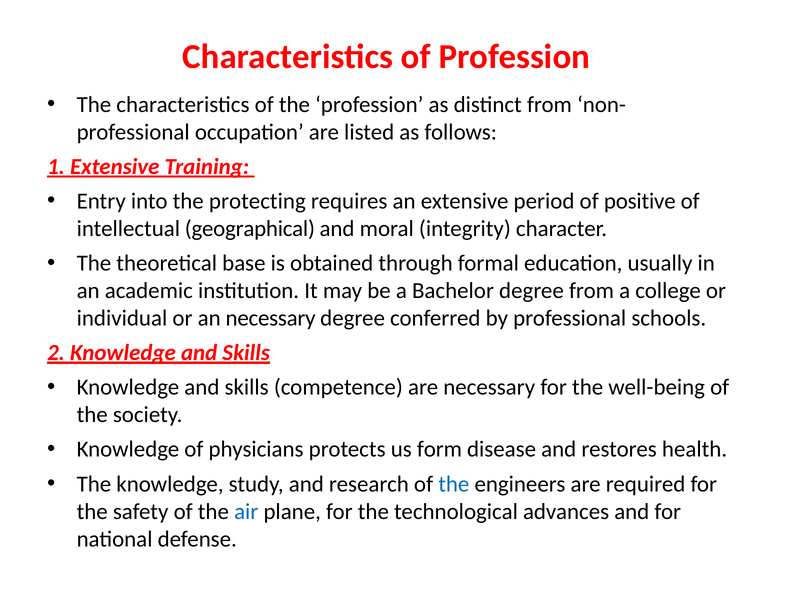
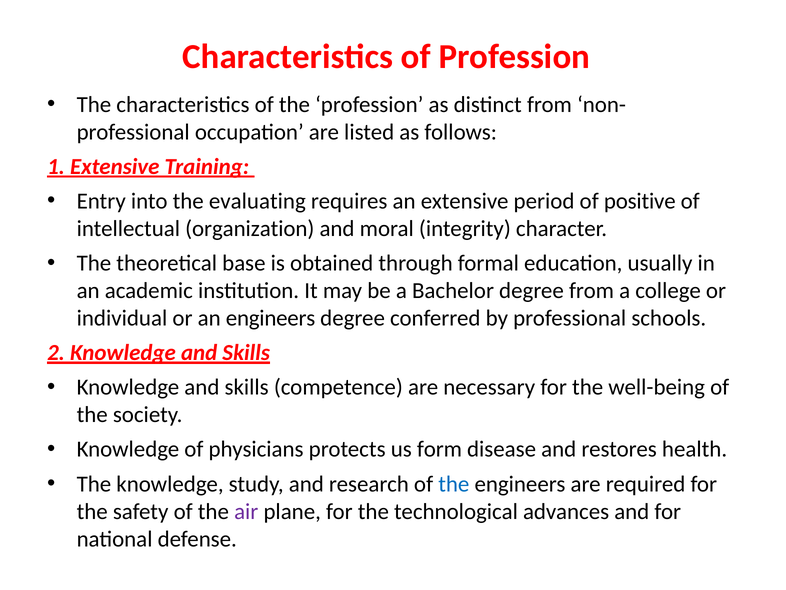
protecting: protecting -> evaluating
geographical: geographical -> organization
an necessary: necessary -> engineers
air colour: blue -> purple
